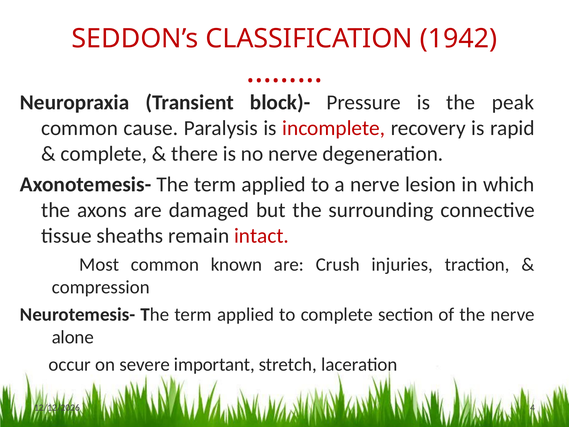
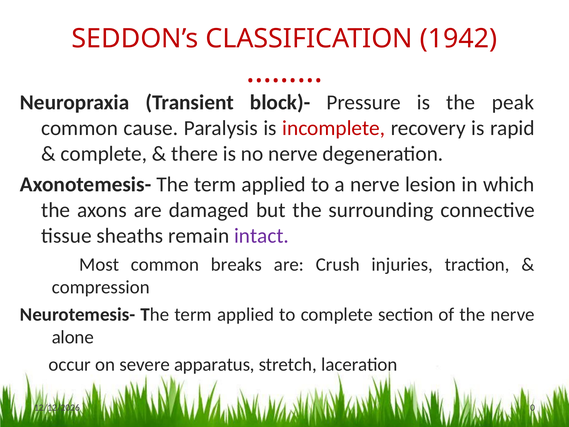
intact colour: red -> purple
known: known -> breaks
important: important -> apparatus
4: 4 -> 0
